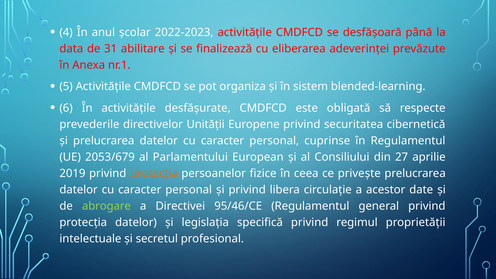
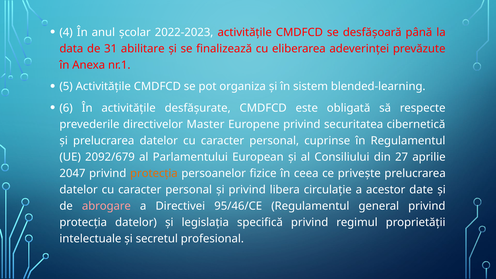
Unității: Unității -> Master
2053/679: 2053/679 -> 2092/679
2019: 2019 -> 2047
abrogare colour: light green -> pink
